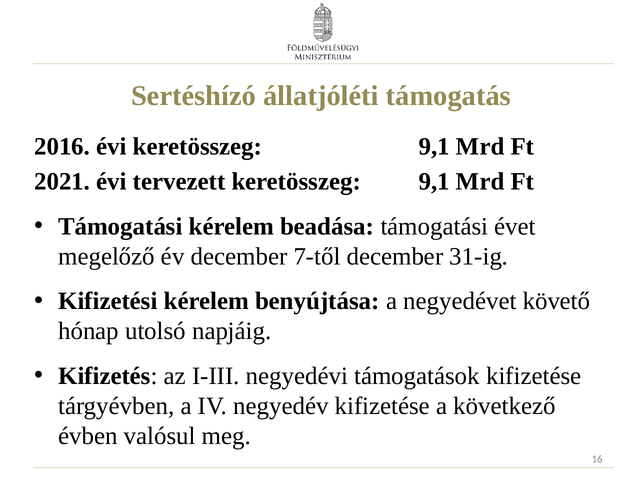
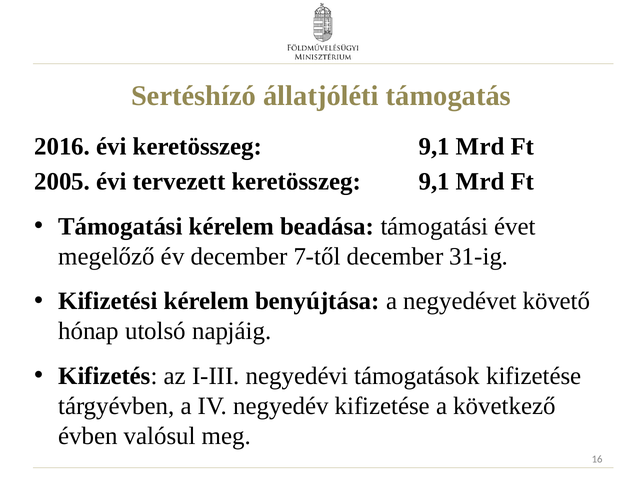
2021: 2021 -> 2005
